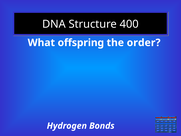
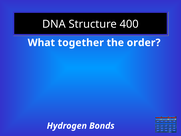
offspring: offspring -> together
